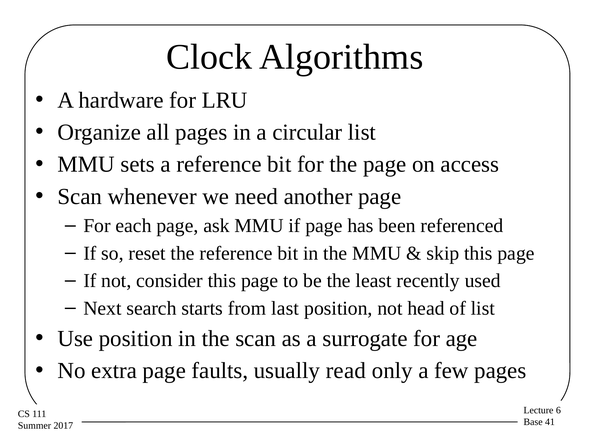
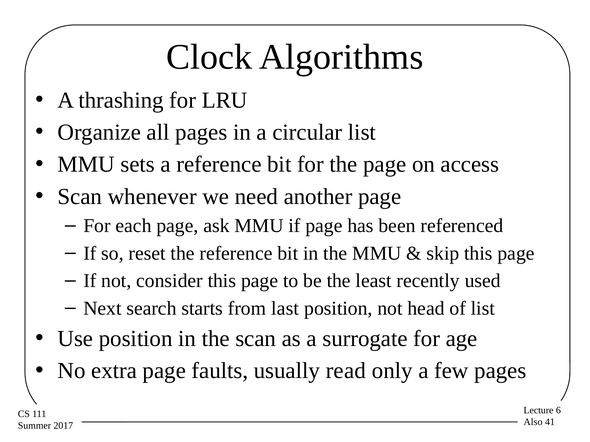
hardware: hardware -> thrashing
Base: Base -> Also
